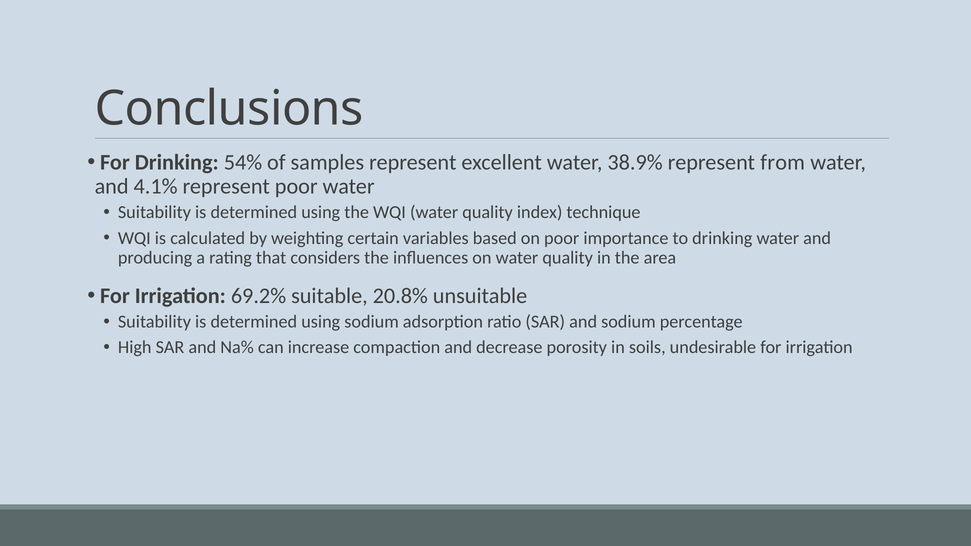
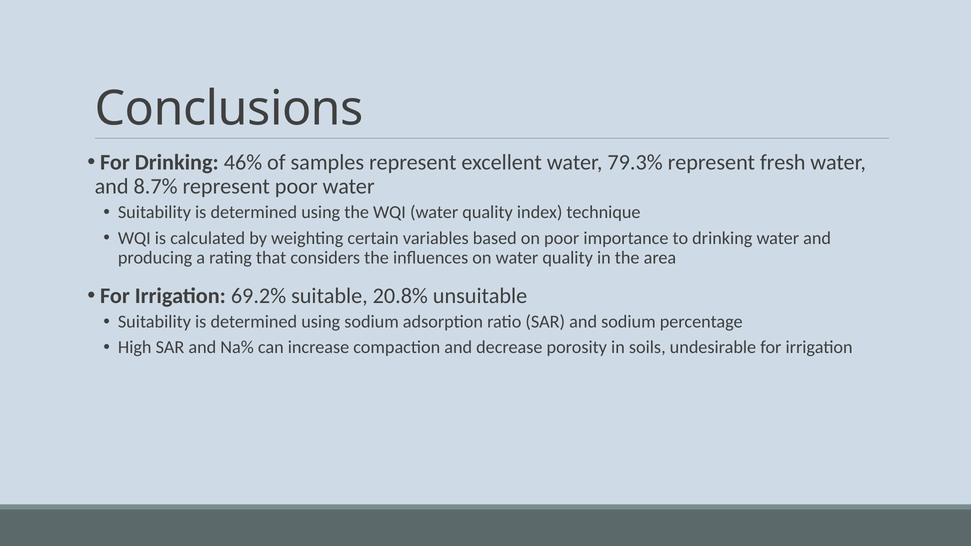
54%: 54% -> 46%
38.9%: 38.9% -> 79.3%
from: from -> fresh
4.1%: 4.1% -> 8.7%
